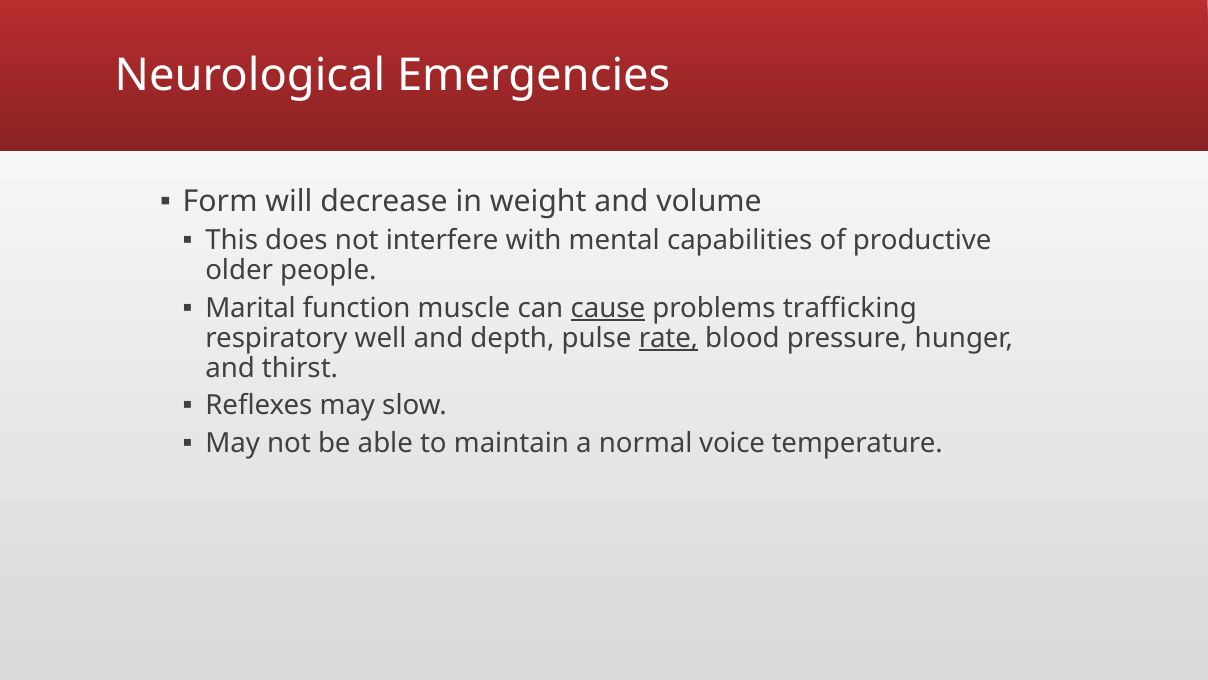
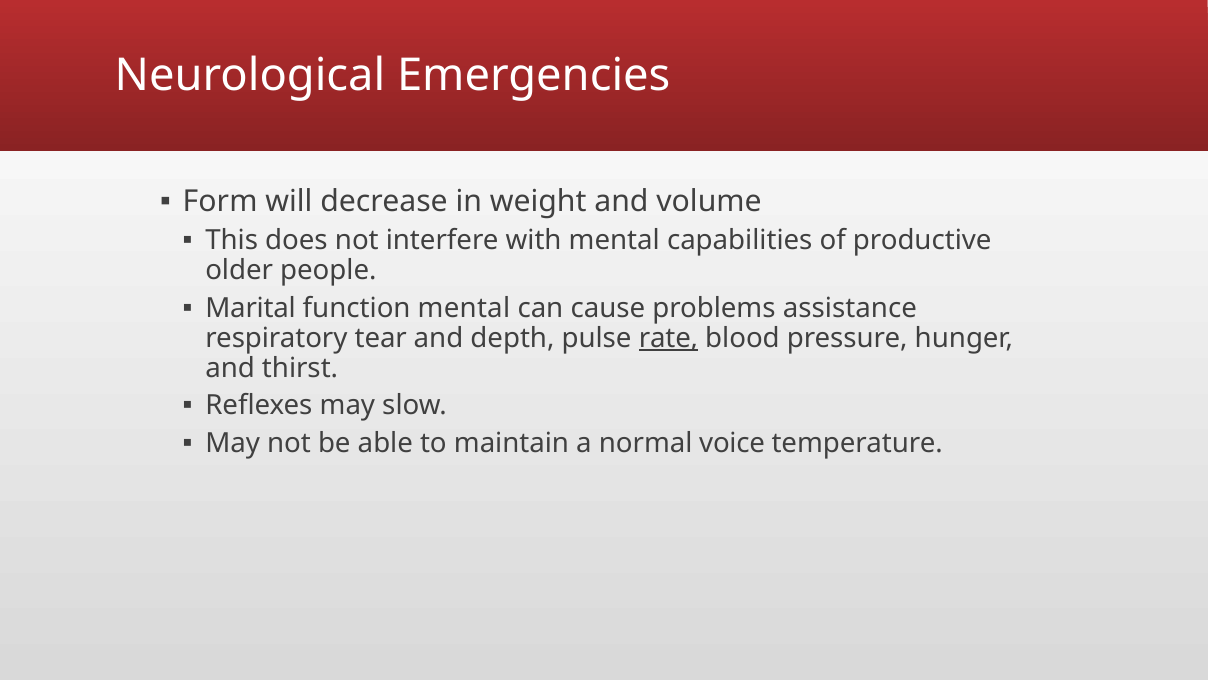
function muscle: muscle -> mental
cause underline: present -> none
trafficking: trafficking -> assistance
well: well -> tear
